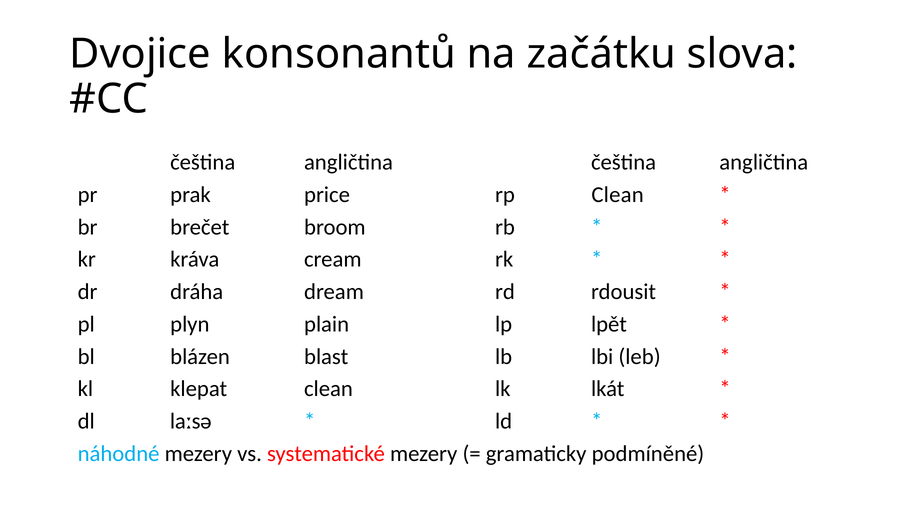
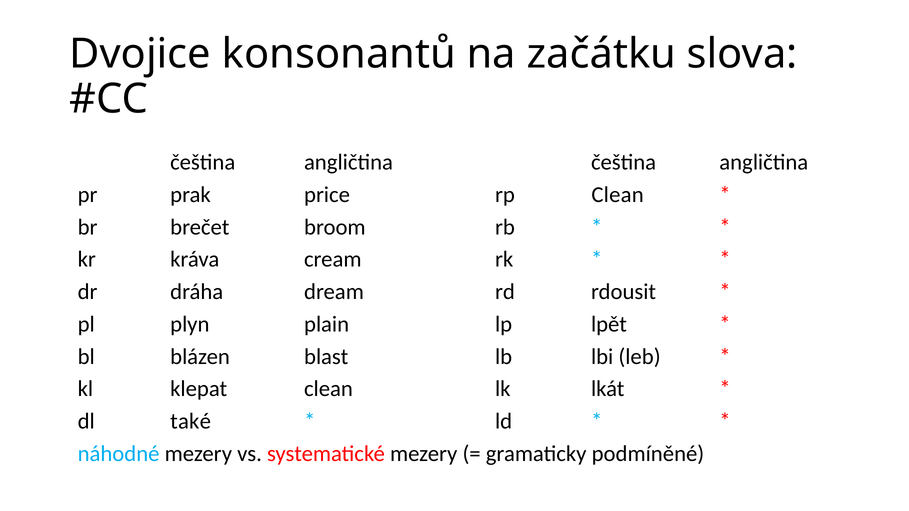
laːsə: laːsə -> také
